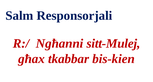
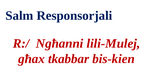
sitt-Mulej: sitt-Mulej -> lili-Mulej
